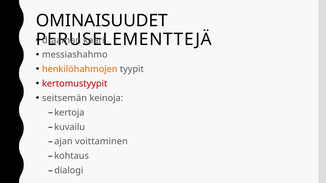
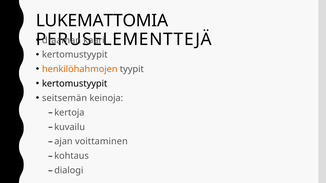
OMINAISUUDET: OMINAISUUDET -> LUKEMATTOMIA
messiashahmo at (75, 55): messiashahmo -> kertomustyypit
kertomustyypit at (75, 84) colour: red -> black
